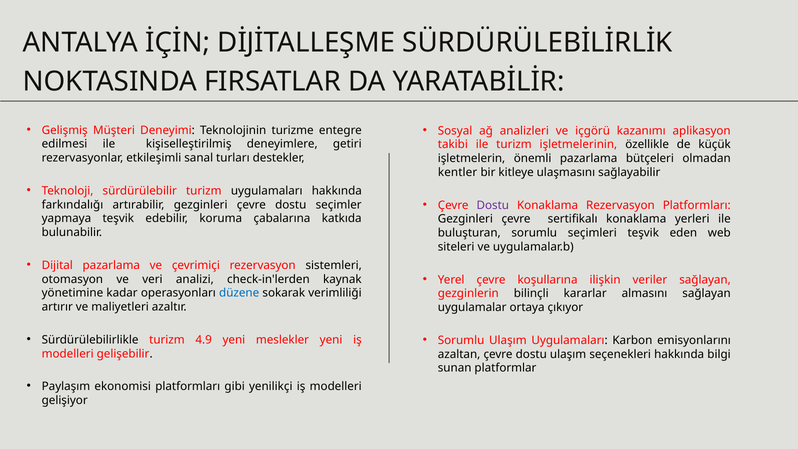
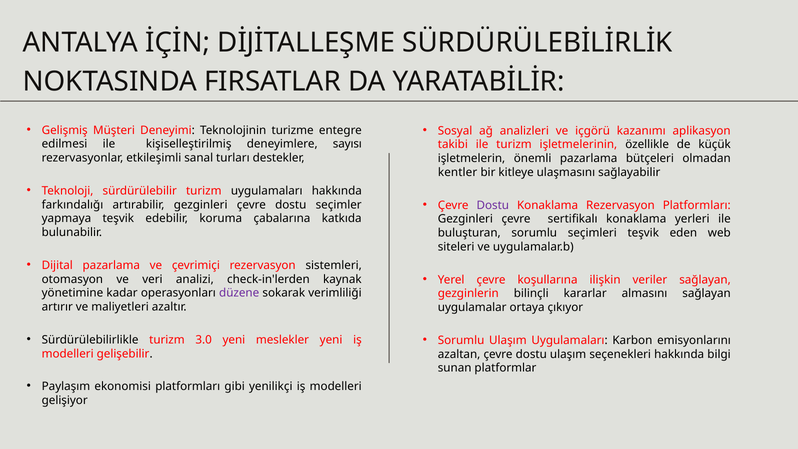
getiri: getiri -> sayısı
düzene colour: blue -> purple
4.9: 4.9 -> 3.0
